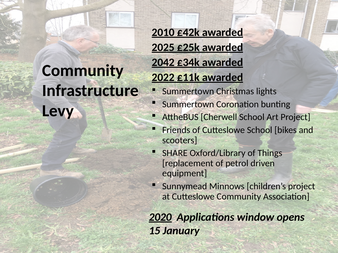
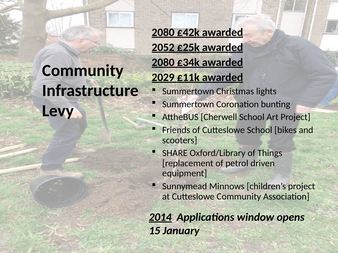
2010 at (163, 33): 2010 -> 2080
2025: 2025 -> 2052
2042 at (163, 62): 2042 -> 2080
2022: 2022 -> 2029
2020: 2020 -> 2014
